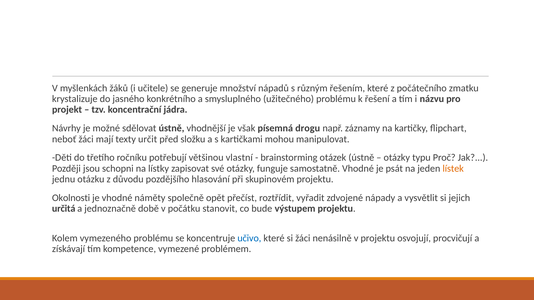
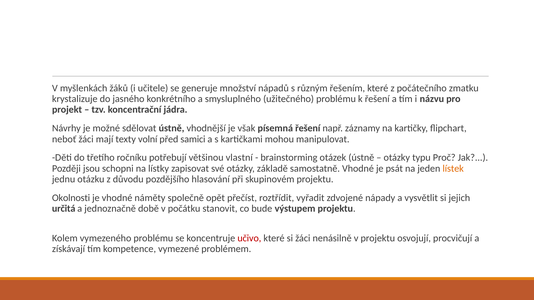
písemná drogu: drogu -> řešení
určit: určit -> volní
složku: složku -> samici
funguje: funguje -> základě
učivo colour: blue -> red
